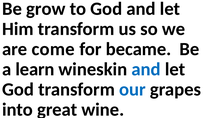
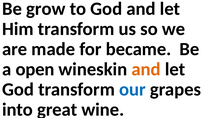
come: come -> made
learn: learn -> open
and at (146, 69) colour: blue -> orange
